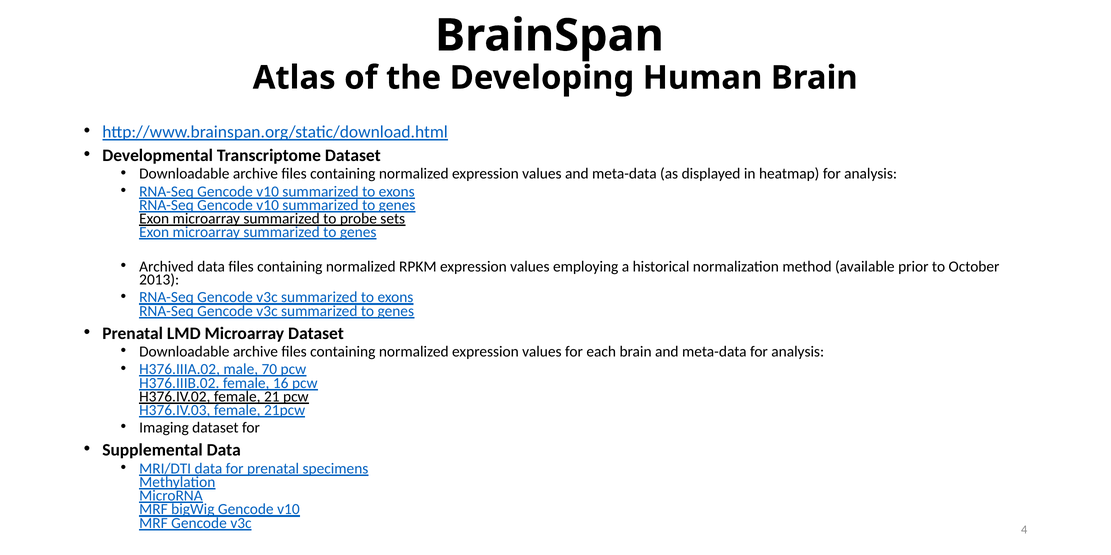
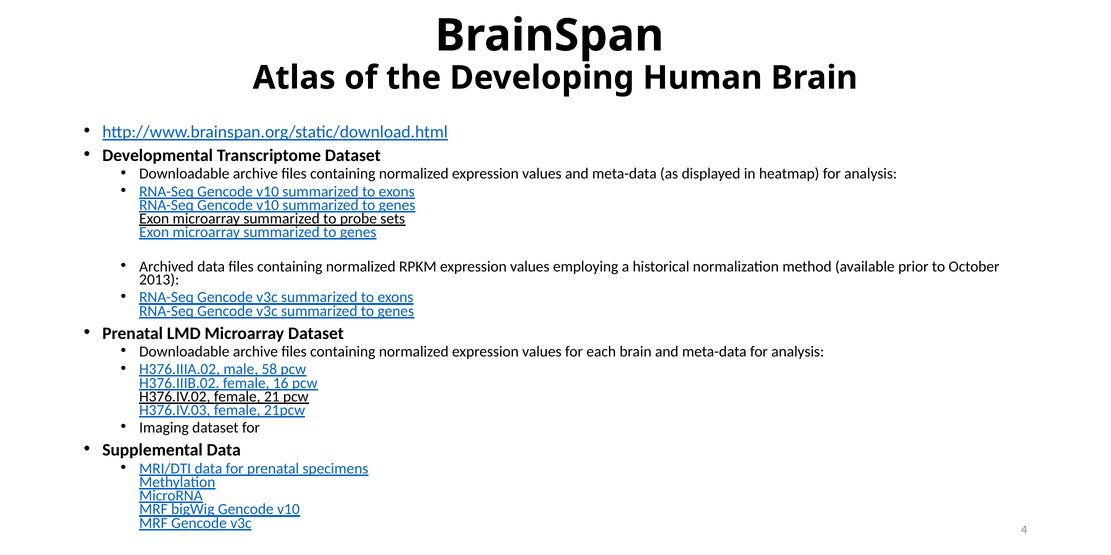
70: 70 -> 58
